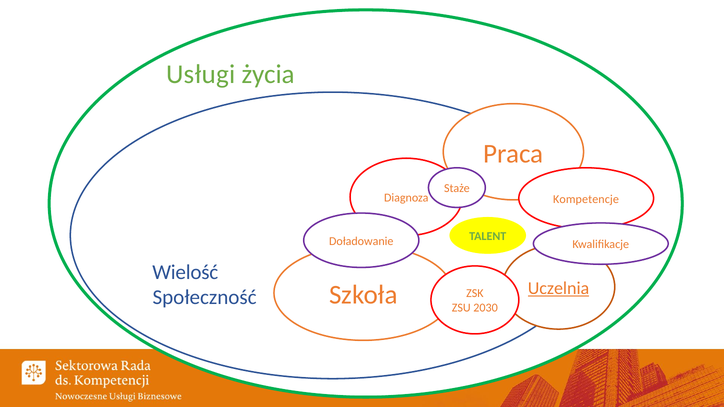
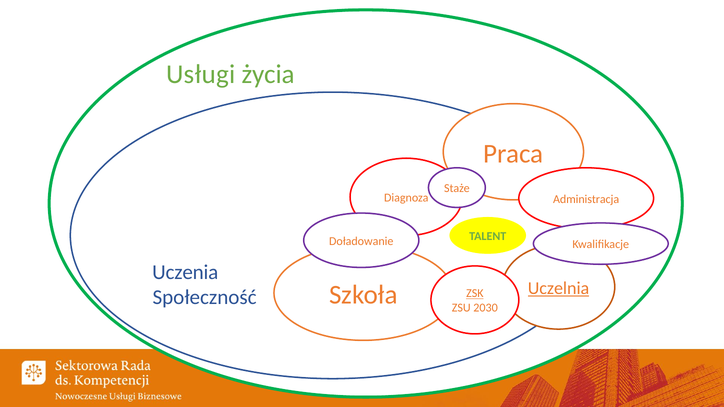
Kompetencje: Kompetencje -> Administracja
Wielość: Wielość -> Uczenia
ZSK underline: none -> present
